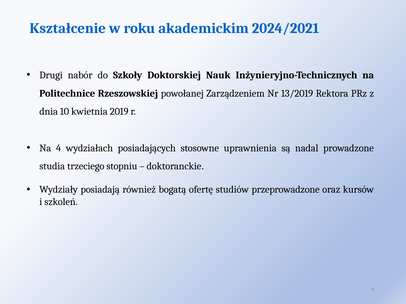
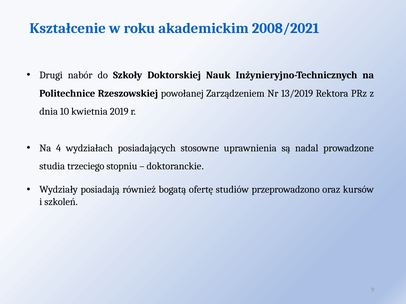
2024/2021: 2024/2021 -> 2008/2021
przeprowadzone: przeprowadzone -> przeprowadzono
